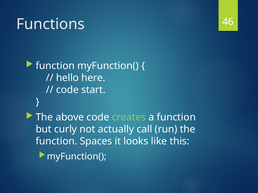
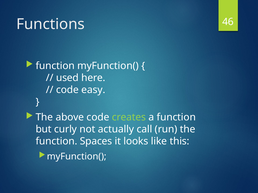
hello: hello -> used
start: start -> easy
